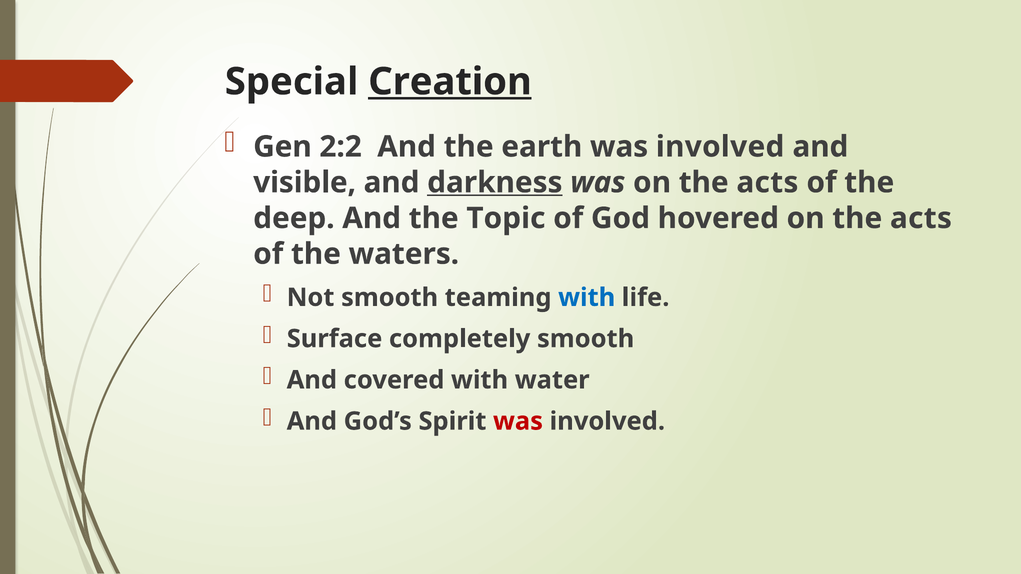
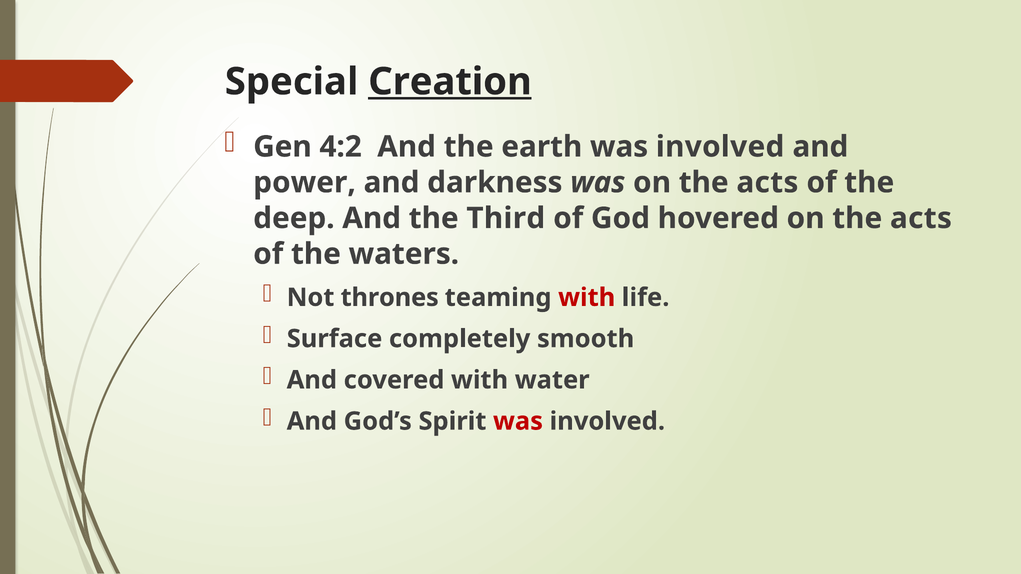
2:2: 2:2 -> 4:2
visible: visible -> power
darkness underline: present -> none
Topic: Topic -> Third
Not smooth: smooth -> thrones
with at (587, 298) colour: blue -> red
